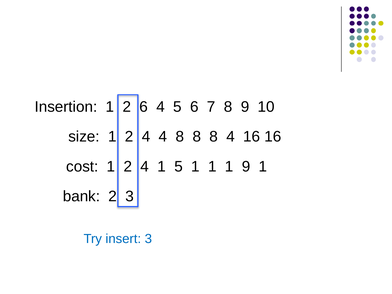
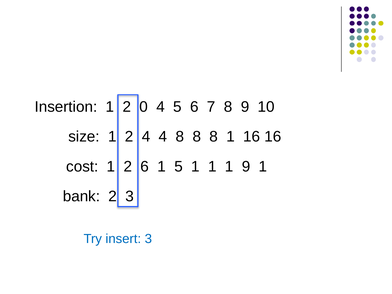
6 at (144, 107): 6 -> 0
8 4: 4 -> 1
4 at (145, 167): 4 -> 6
